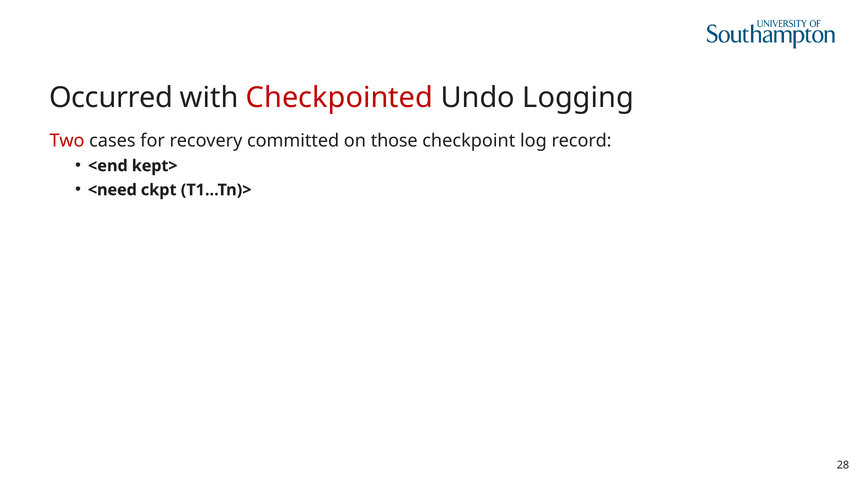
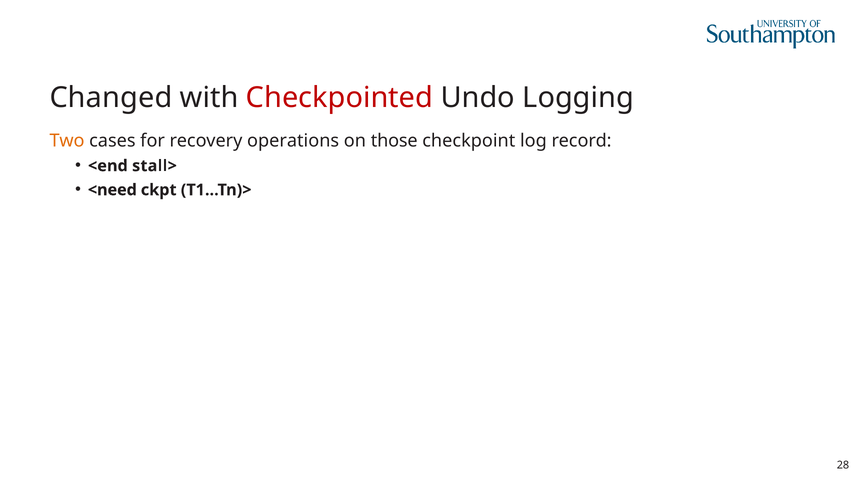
Occurred: Occurred -> Changed
Two colour: red -> orange
committed: committed -> operations
kept>: kept> -> stall>
